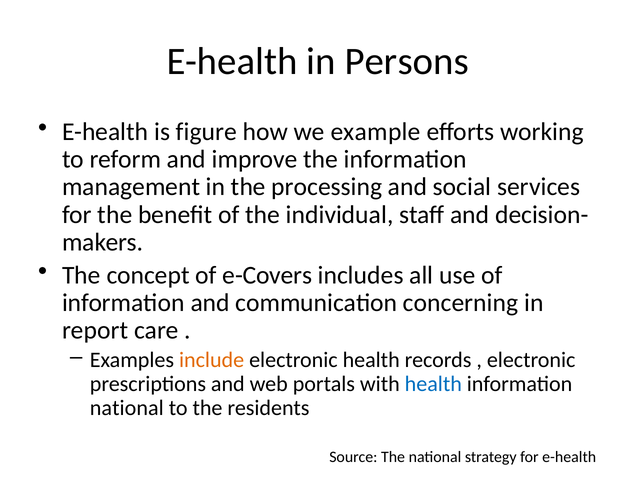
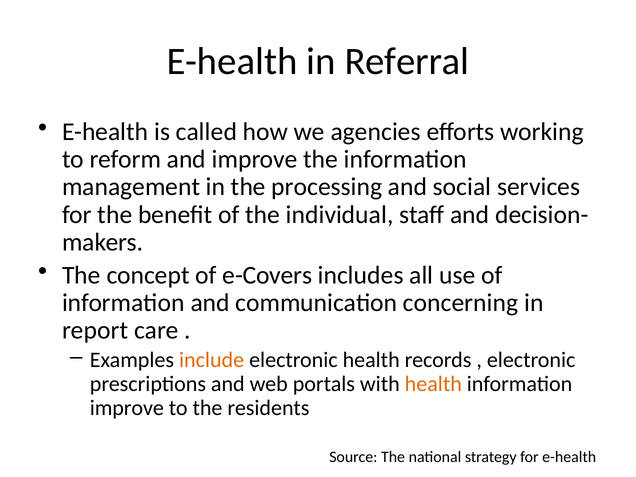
Persons: Persons -> Referral
figure: figure -> called
example: example -> agencies
health at (433, 384) colour: blue -> orange
national at (127, 408): national -> improve
